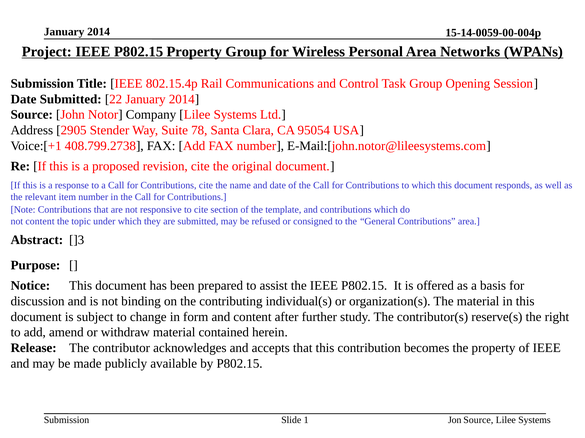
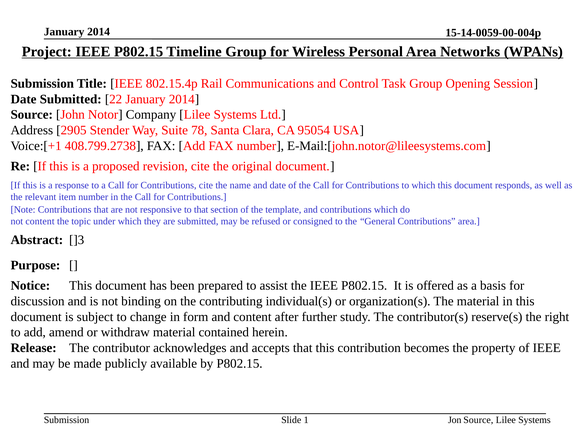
P802.15 Property: Property -> Timeline
to cite: cite -> that
